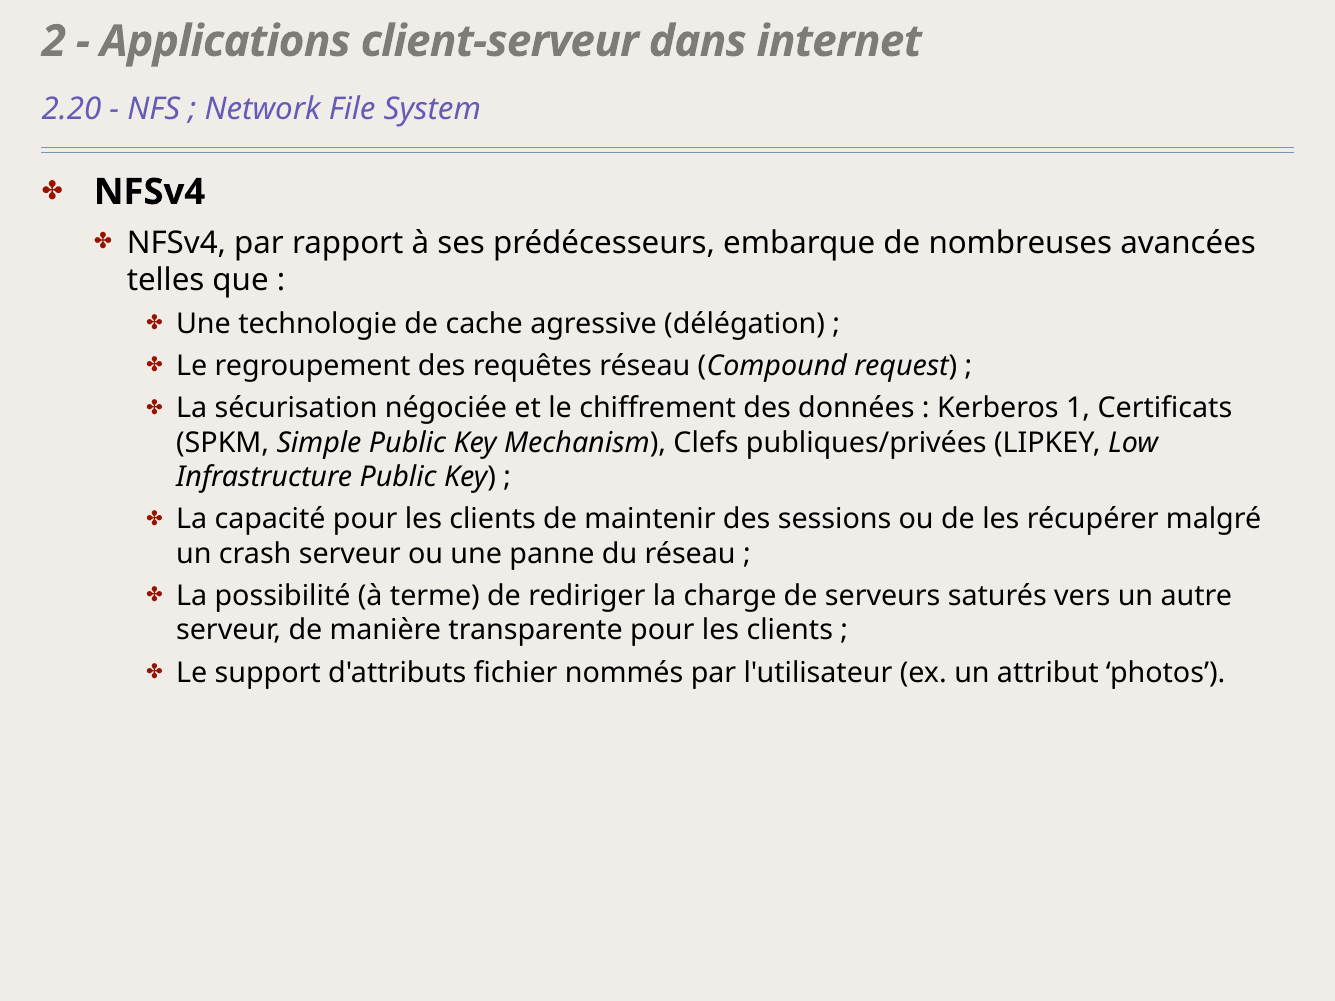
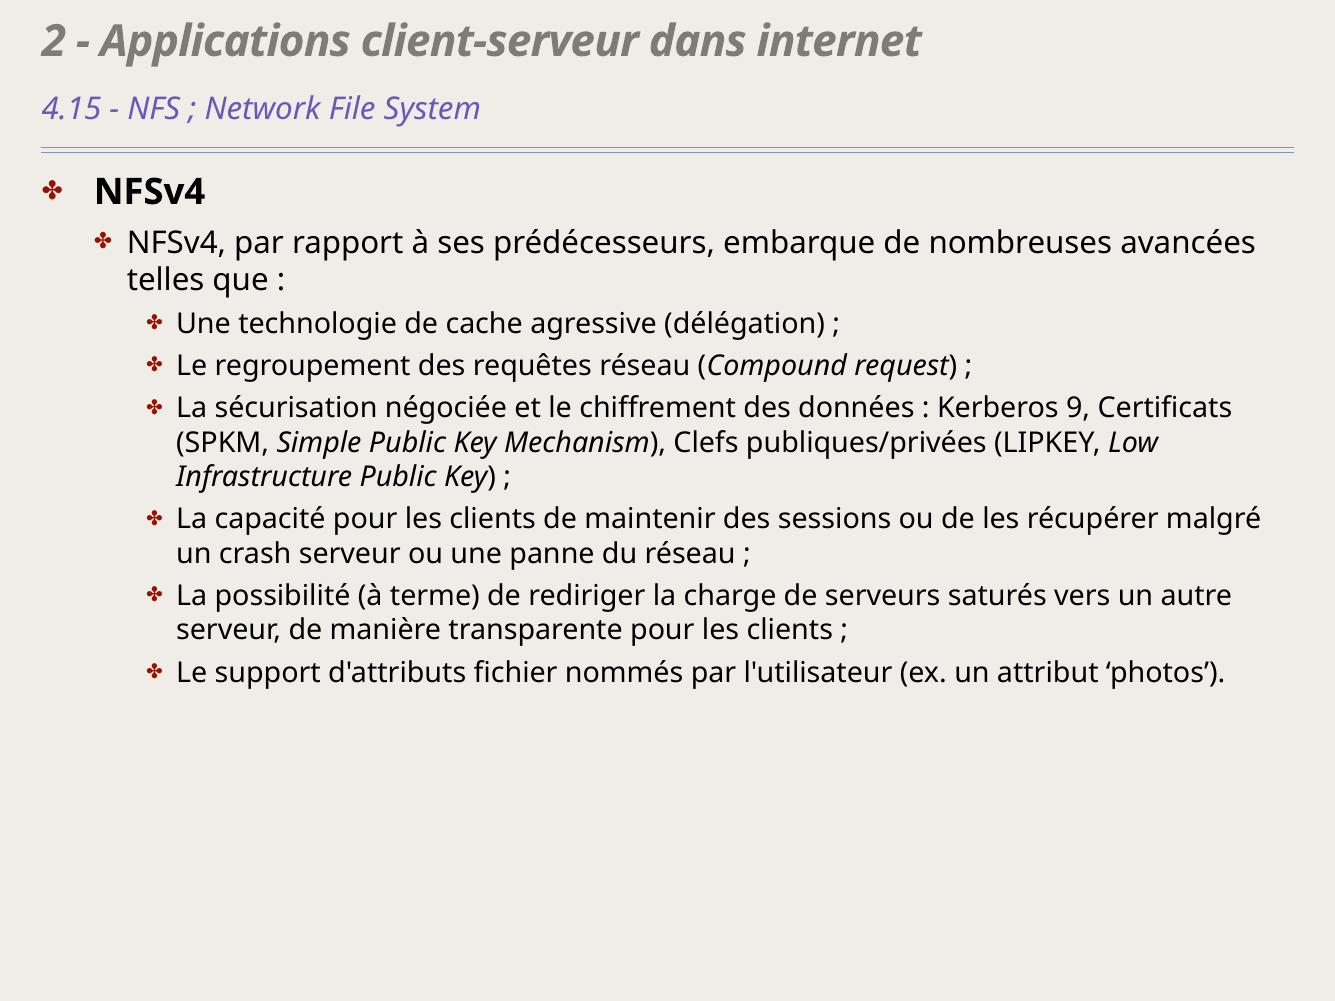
2.20: 2.20 -> 4.15
1: 1 -> 9
